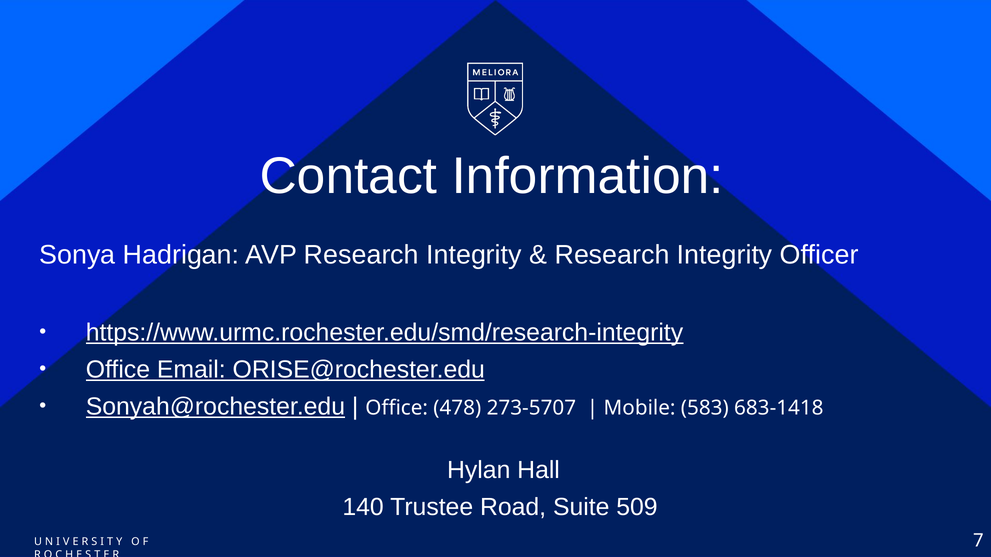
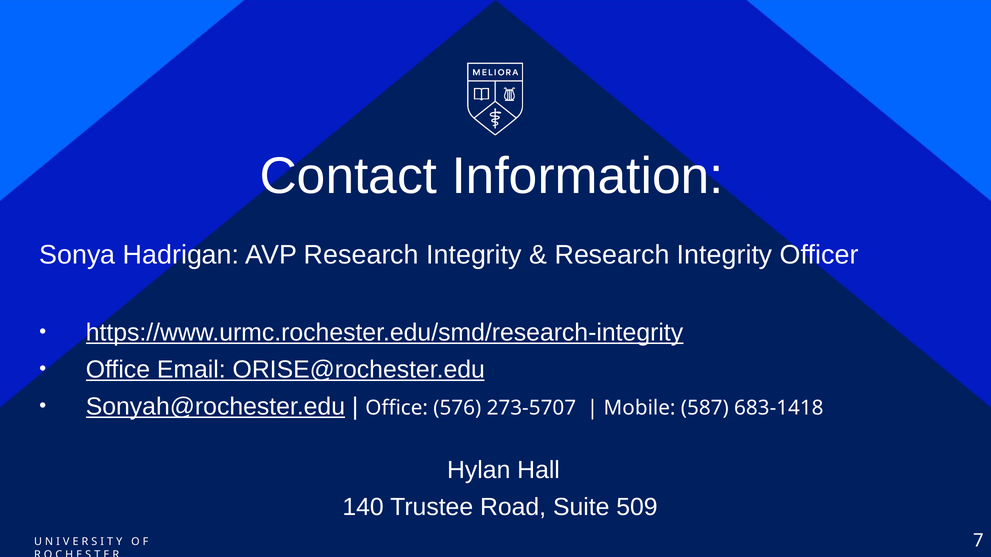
478: 478 -> 576
583: 583 -> 587
